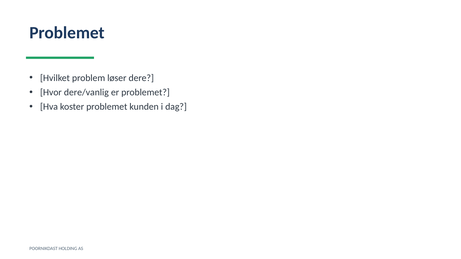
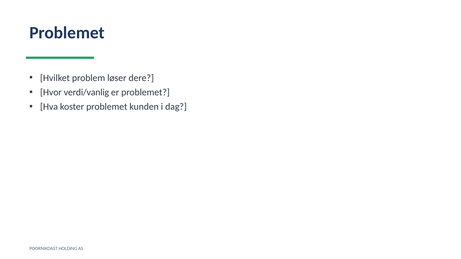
dere/vanlig: dere/vanlig -> verdi/vanlig
